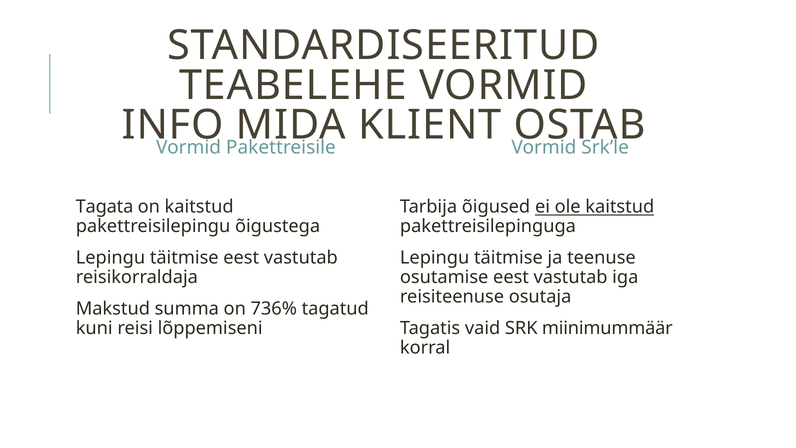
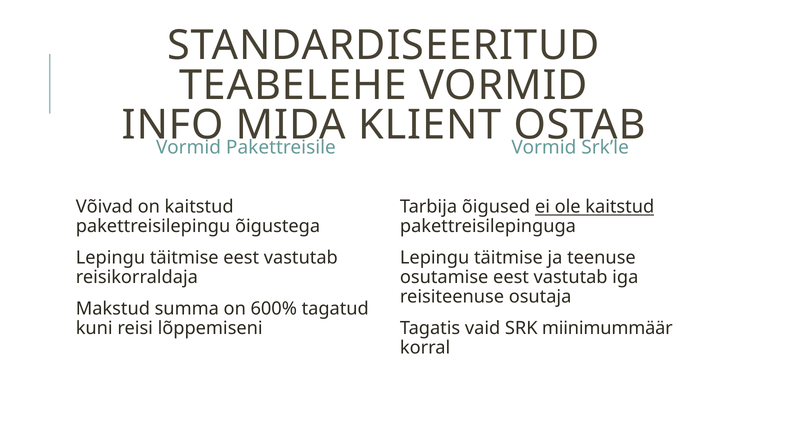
Tagata: Tagata -> Võivad
736%: 736% -> 600%
